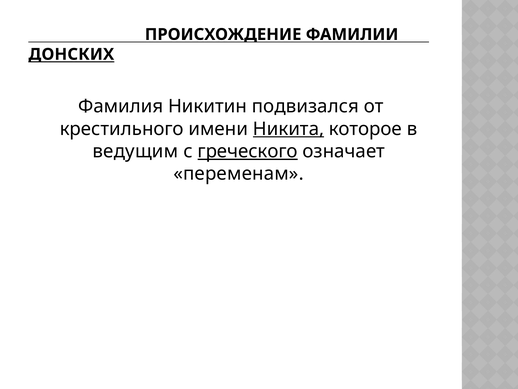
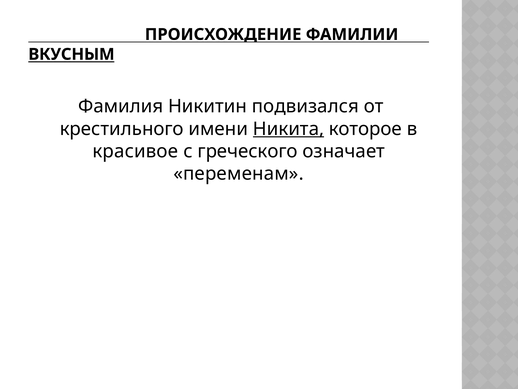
ДОНСКИХ: ДОНСКИХ -> ВКУСНЫМ
ведущим: ведущим -> красивое
греческого underline: present -> none
